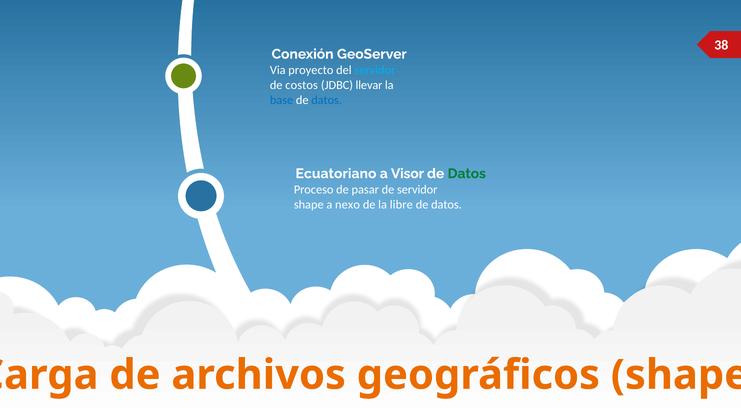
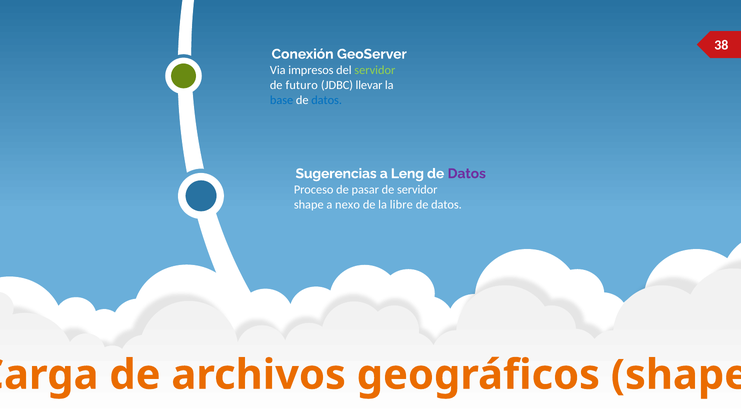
proyecto: proyecto -> impresos
servidor at (375, 70) colour: light blue -> light green
costos: costos -> futuro
Ecuatoriano: Ecuatoriano -> Sugerencias
Visor: Visor -> Leng
Datos at (467, 174) colour: green -> purple
